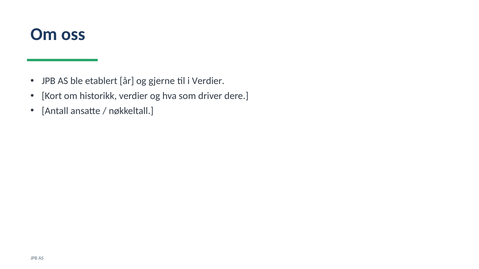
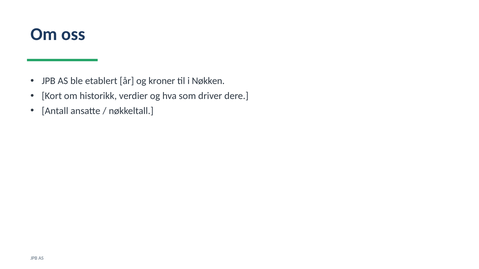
gjerne: gjerne -> kroner
i Verdier: Verdier -> Nøkken
